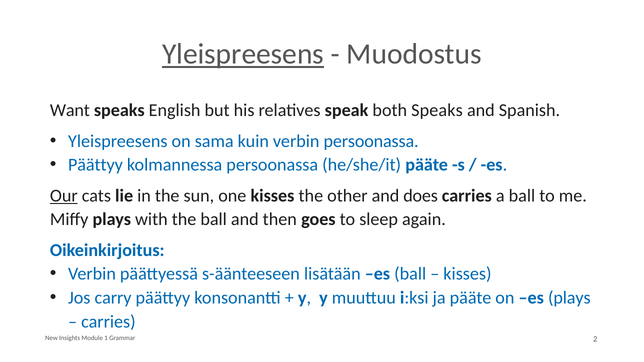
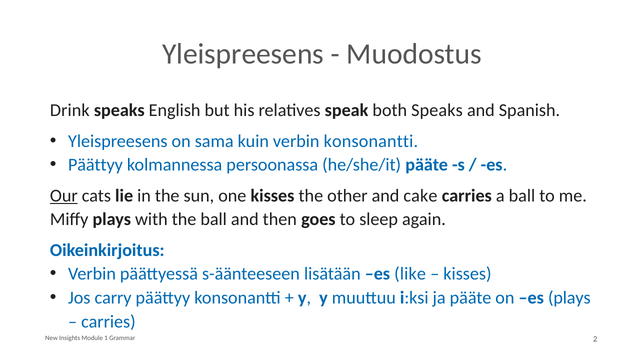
Yleispreesens at (243, 54) underline: present -> none
Want: Want -> Drink
verbin persoonassa: persoonassa -> konsonantti
does: does -> cake
es ball: ball -> like
